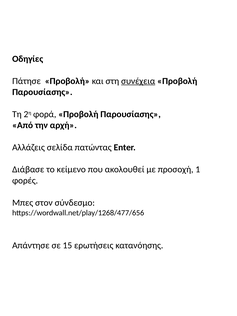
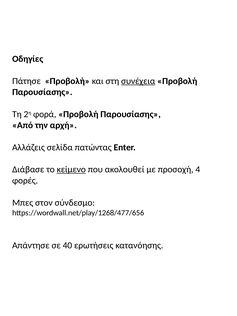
κείμενο underline: none -> present
1: 1 -> 4
15: 15 -> 40
